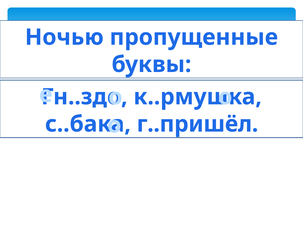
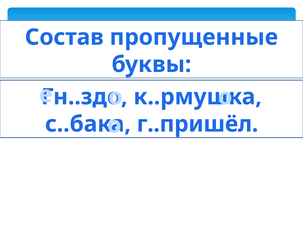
Ночью: Ночью -> Состав
